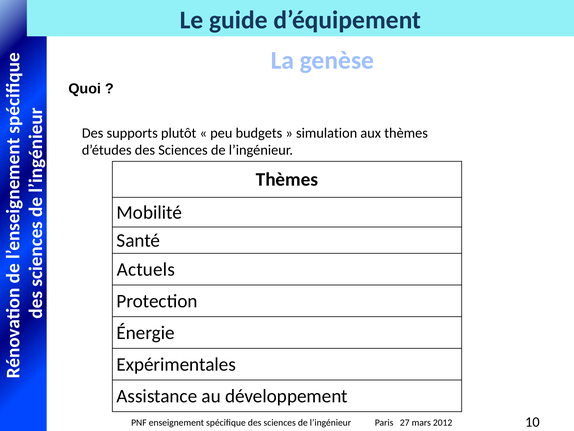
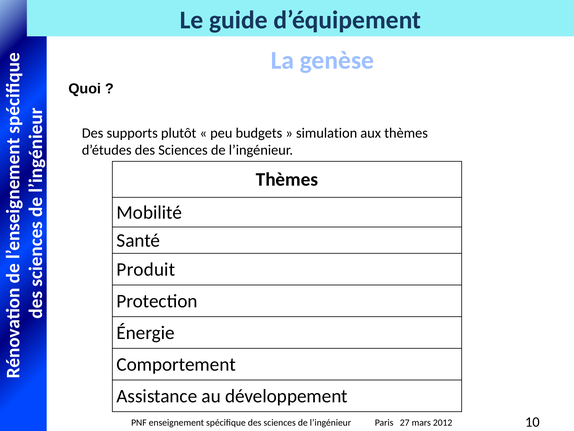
Actuels: Actuels -> Produit
Expérimentales: Expérimentales -> Comportement
